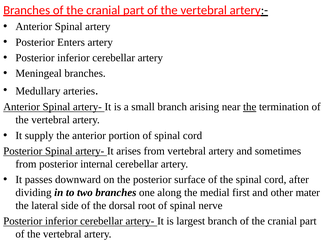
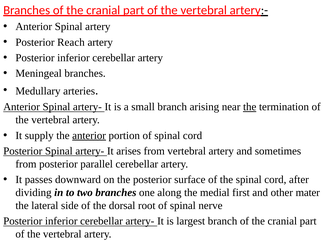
Enters: Enters -> Reach
anterior at (89, 135) underline: none -> present
internal: internal -> parallel
